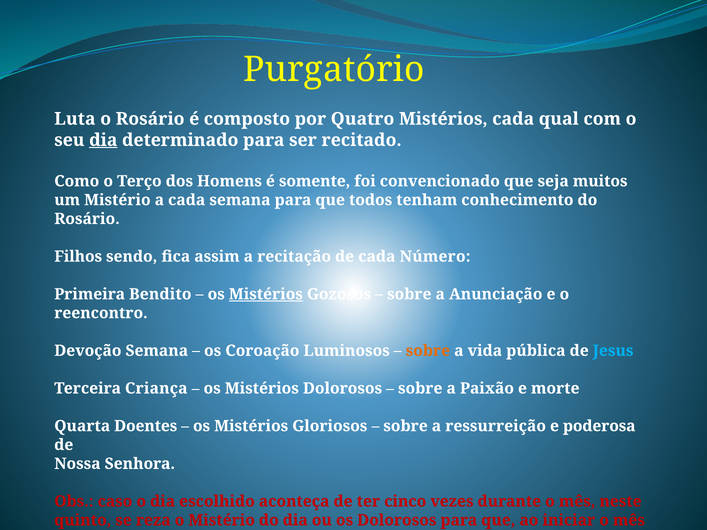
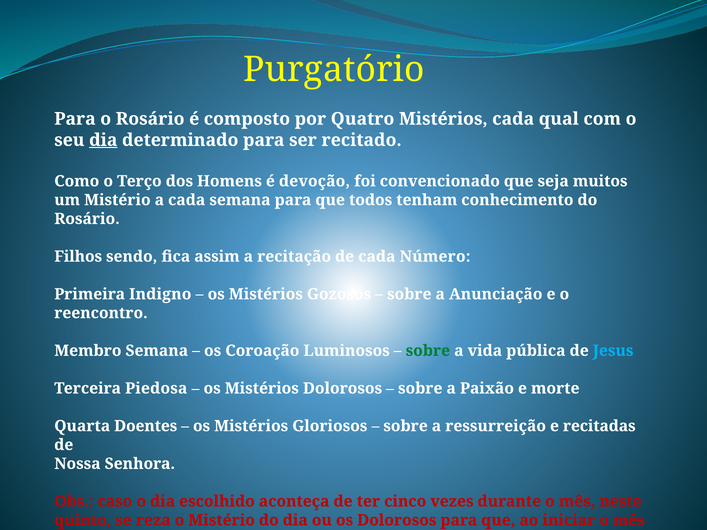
Luta at (75, 119): Luta -> Para
somente: somente -> devoção
Bendito: Bendito -> Indigno
Mistérios at (266, 294) underline: present -> none
Devoção: Devoção -> Membro
sobre at (428, 351) colour: orange -> green
Criança: Criança -> Piedosa
poderosa: poderosa -> recitadas
